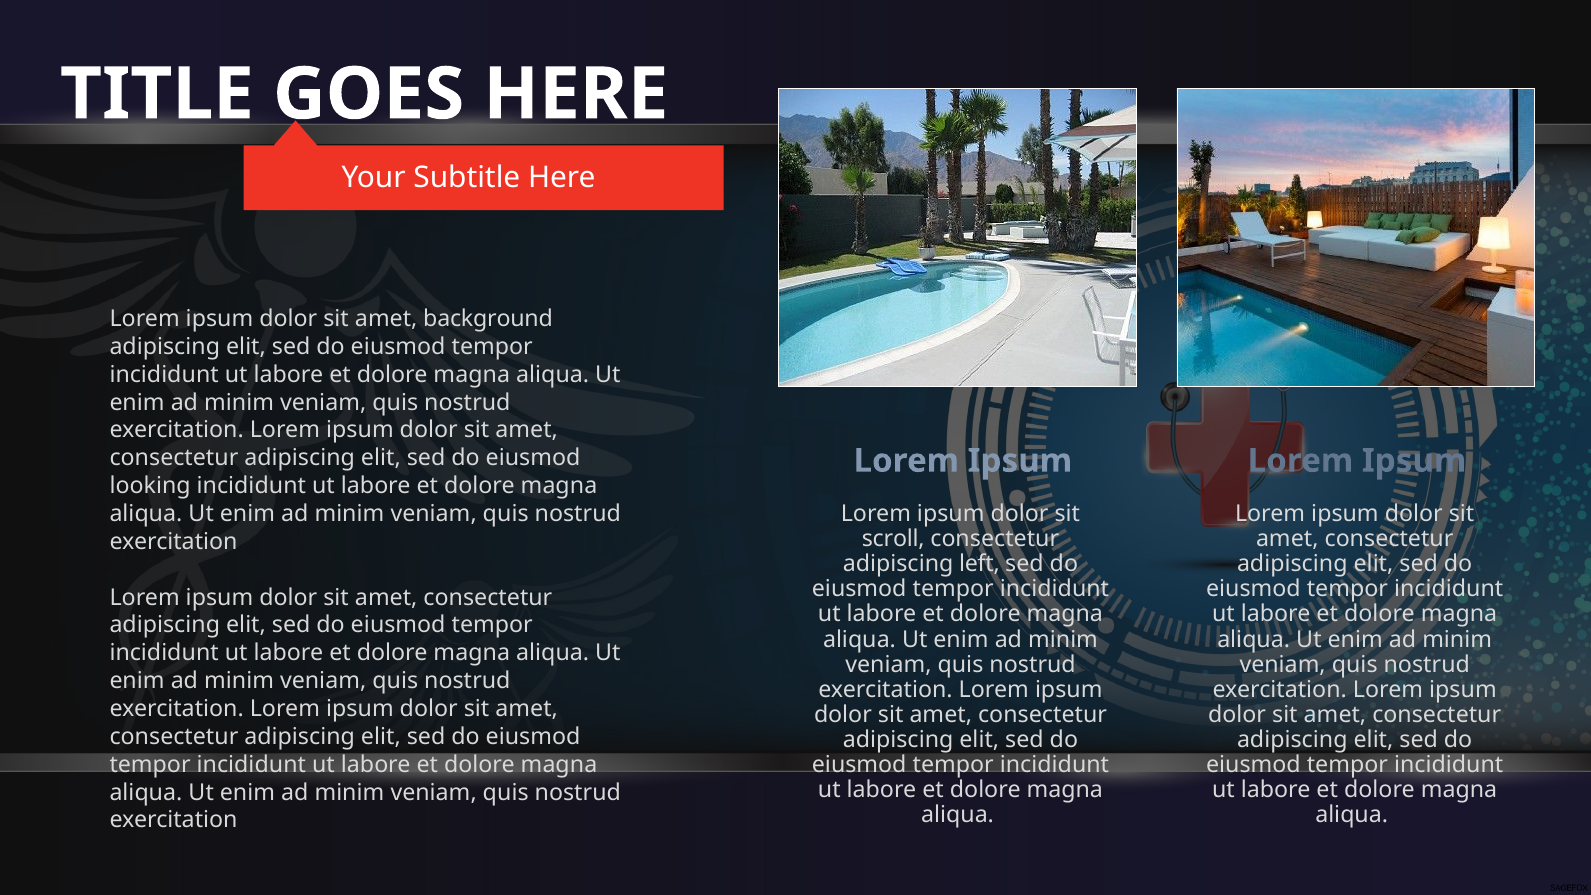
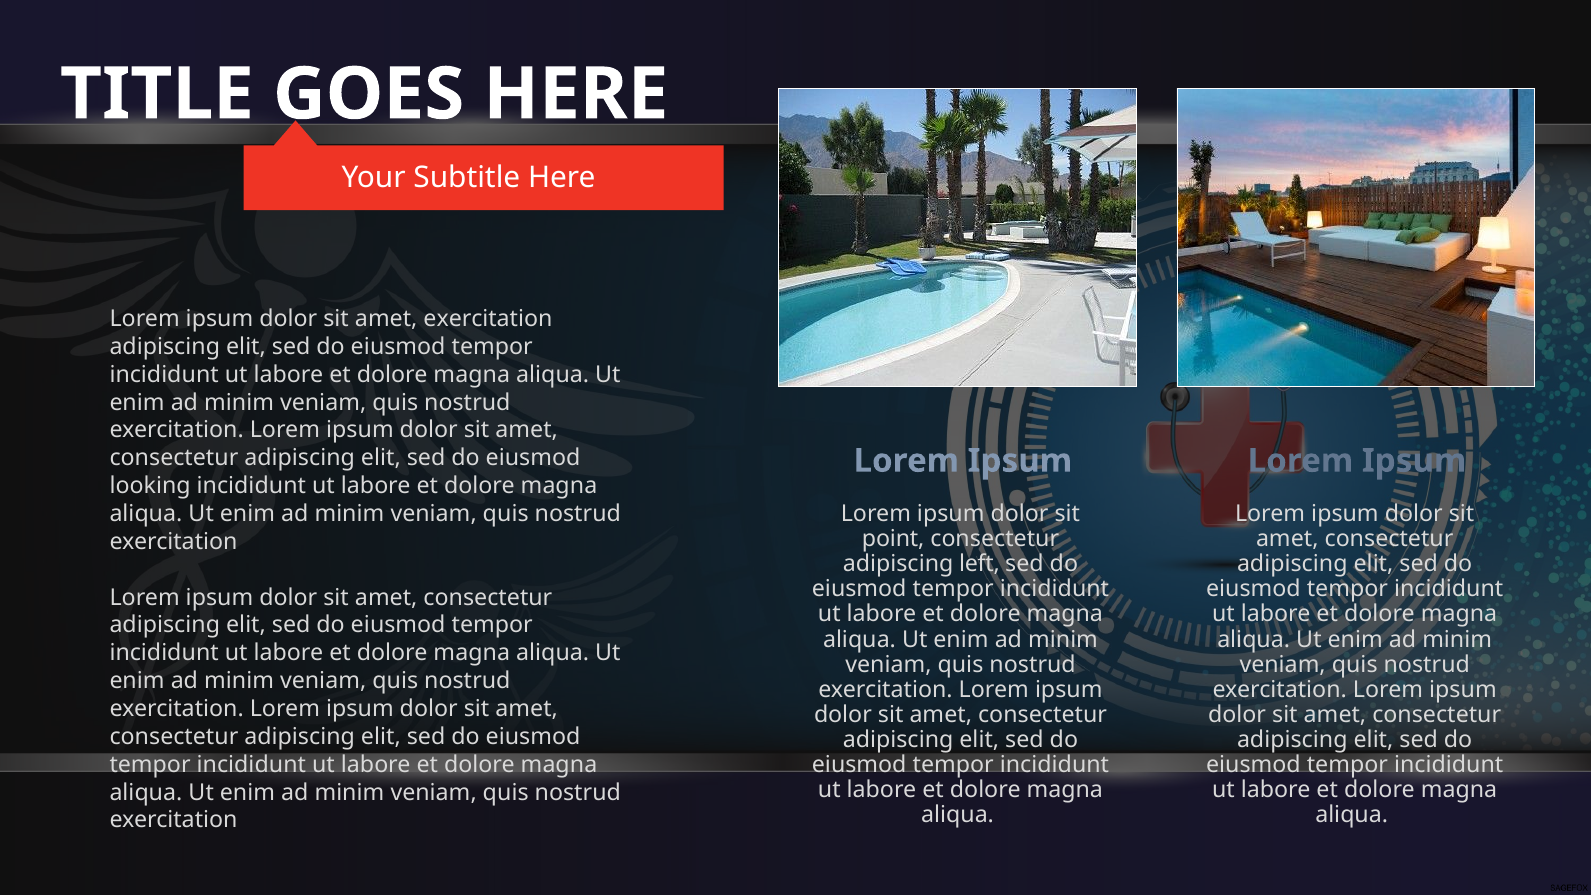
amet background: background -> exercitation
scroll: scroll -> point
